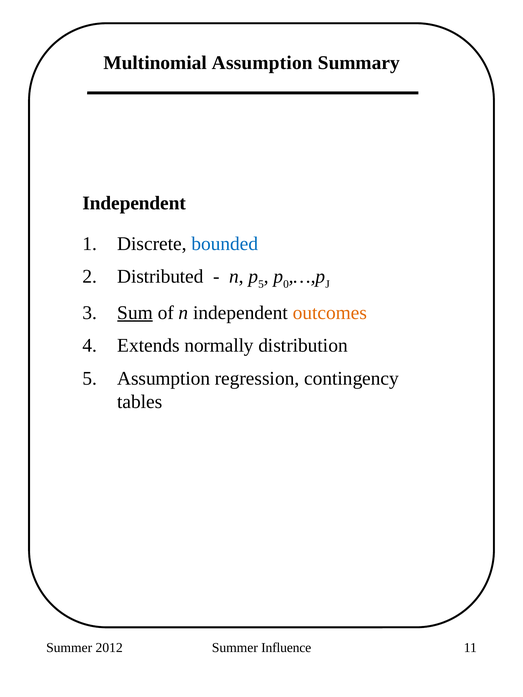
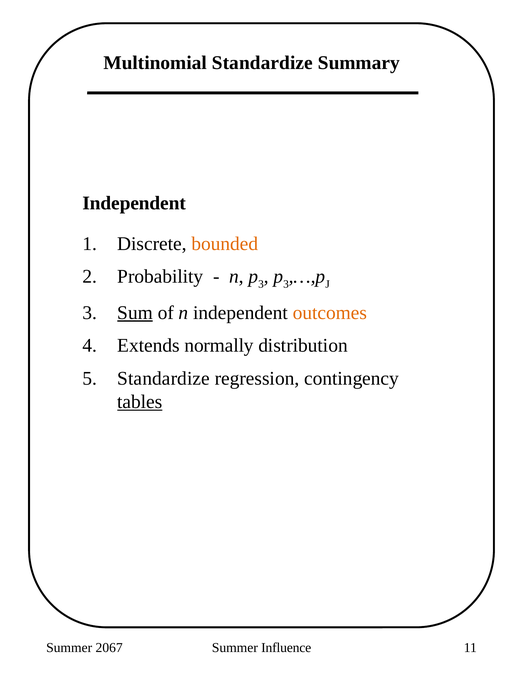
Multinomial Assumption: Assumption -> Standardize
bounded colour: blue -> orange
Distributed: Distributed -> Probability
5 at (261, 284): 5 -> 3
0 at (286, 284): 0 -> 3
5 Assumption: Assumption -> Standardize
tables underline: none -> present
2012: 2012 -> 2067
